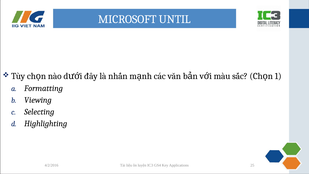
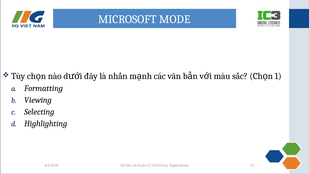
UNTIL: UNTIL -> MODE
